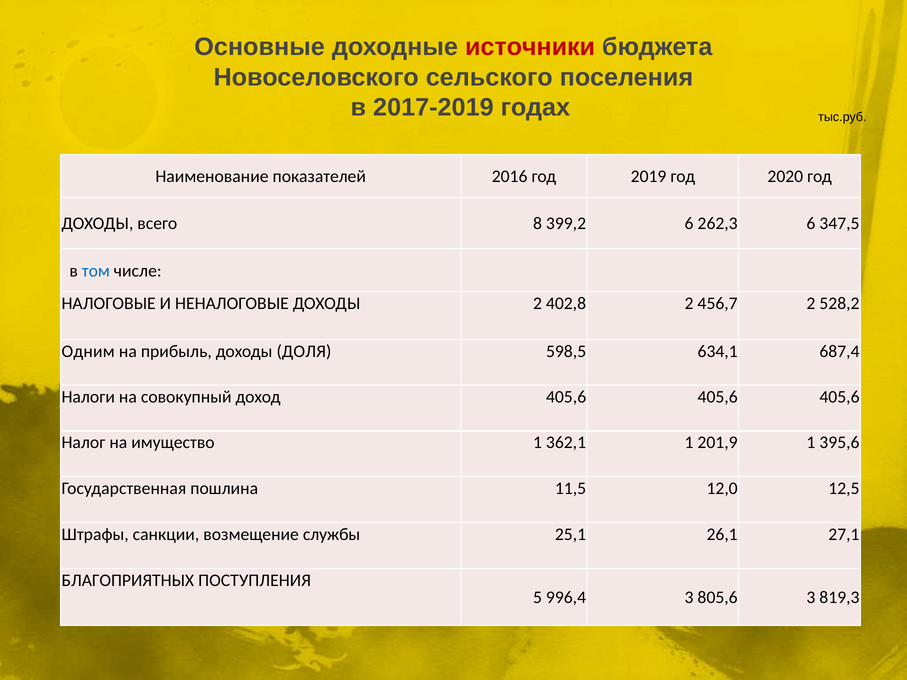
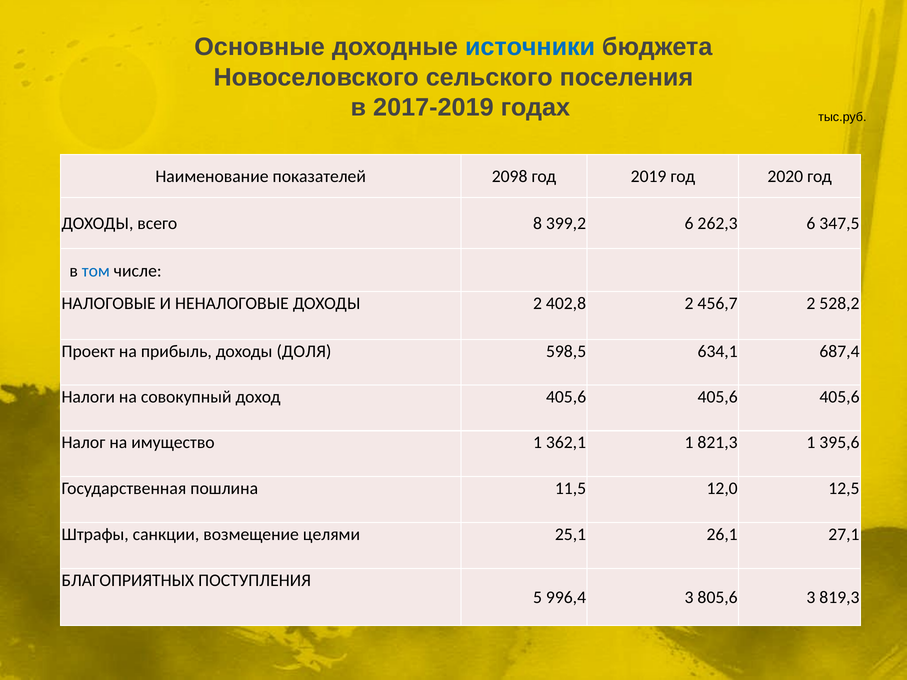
источники colour: red -> blue
2016: 2016 -> 2098
Одним: Одним -> Проект
201,9: 201,9 -> 821,3
службы: службы -> целями
